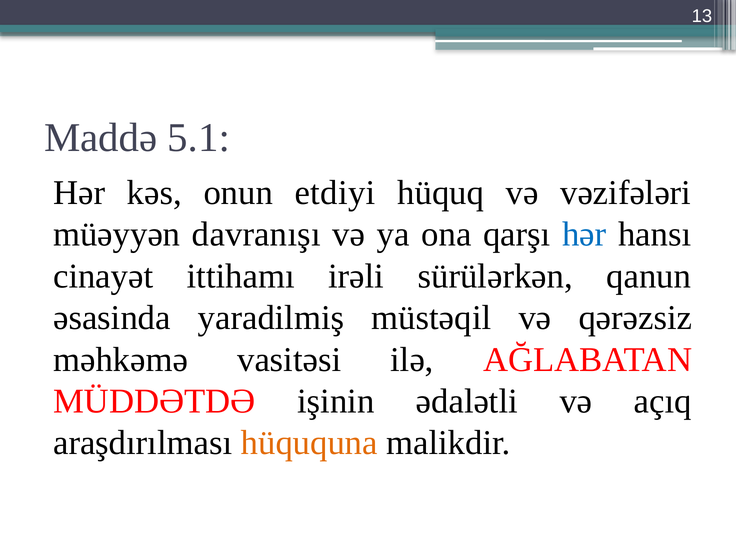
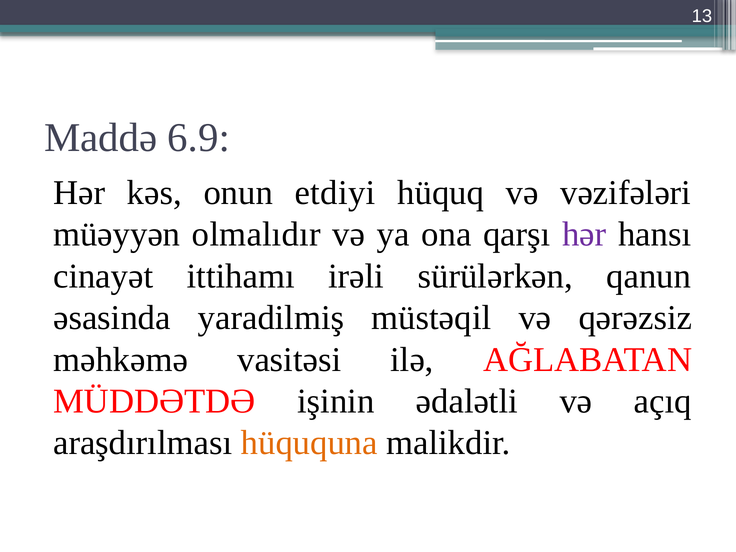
5.1: 5.1 -> 6.9
davranışı: davranışı -> olmalıdır
hər at (584, 234) colour: blue -> purple
